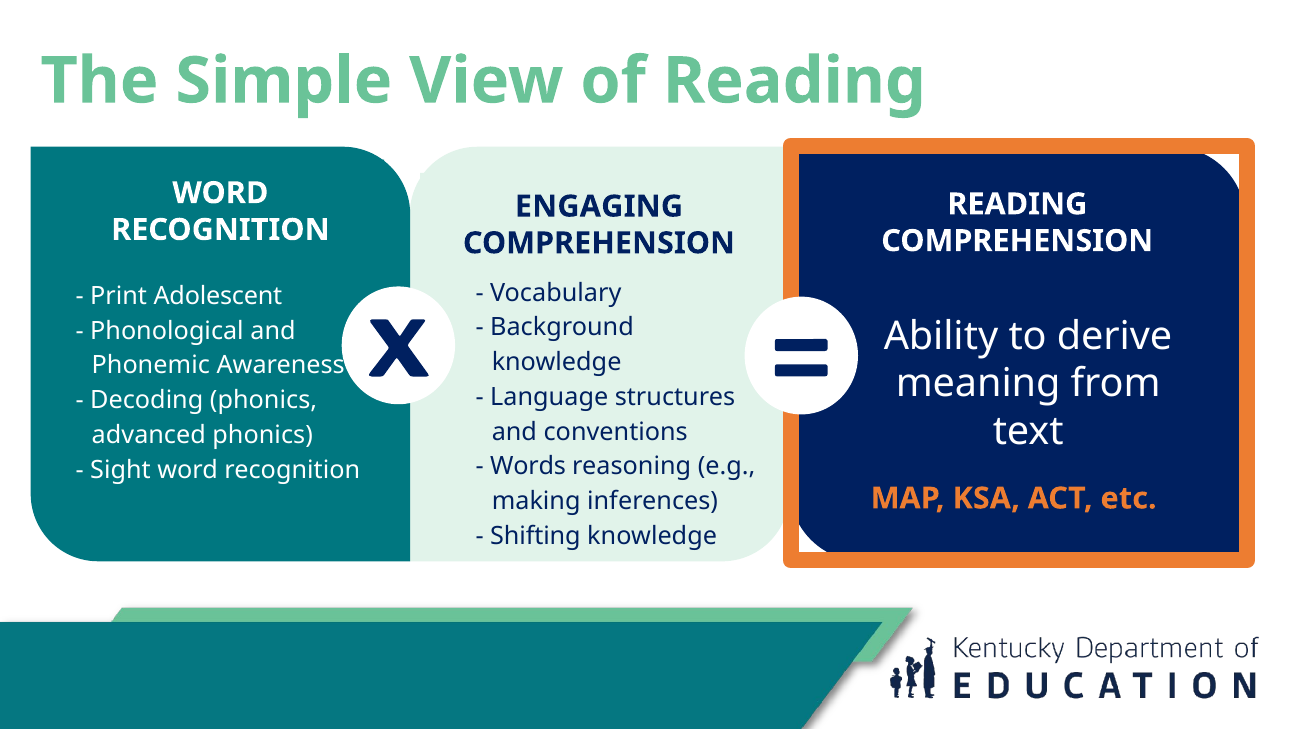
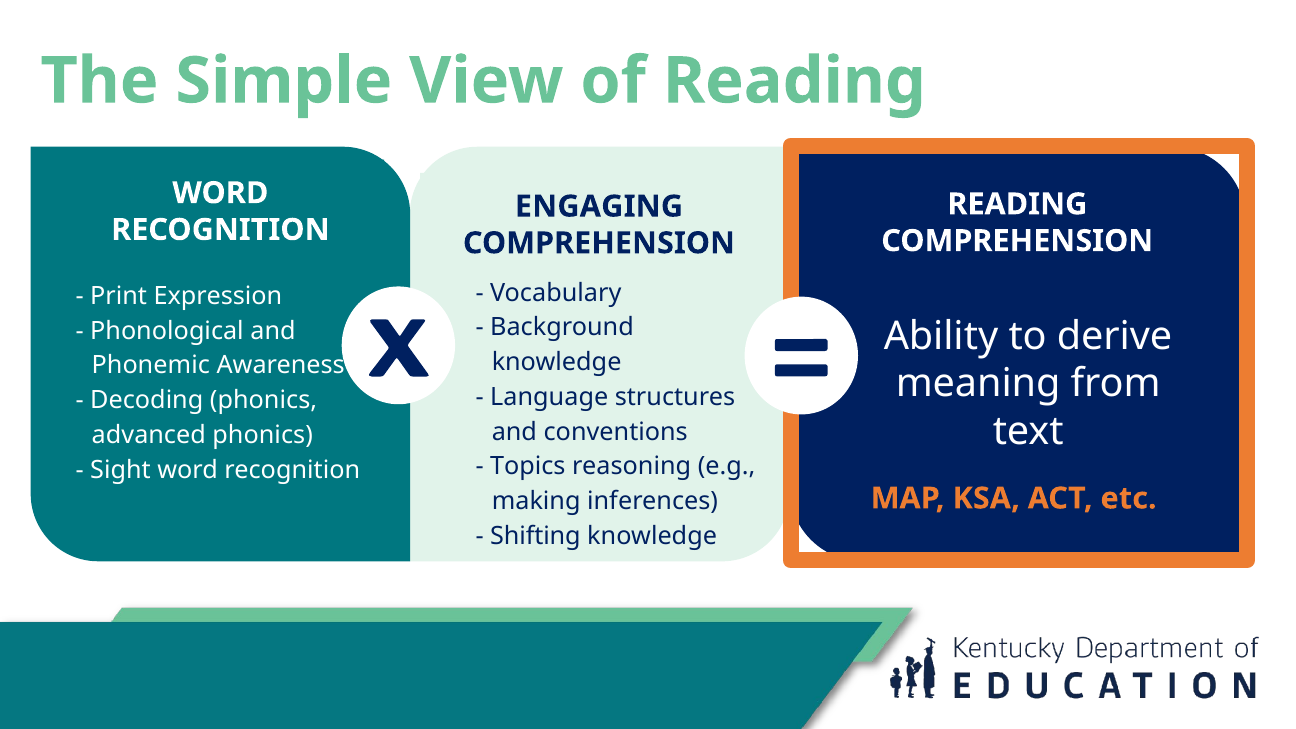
Adolescent: Adolescent -> Expression
Words: Words -> Topics
